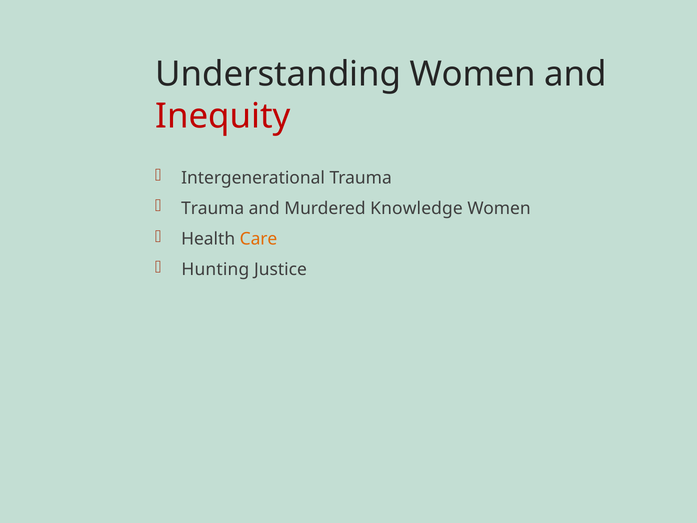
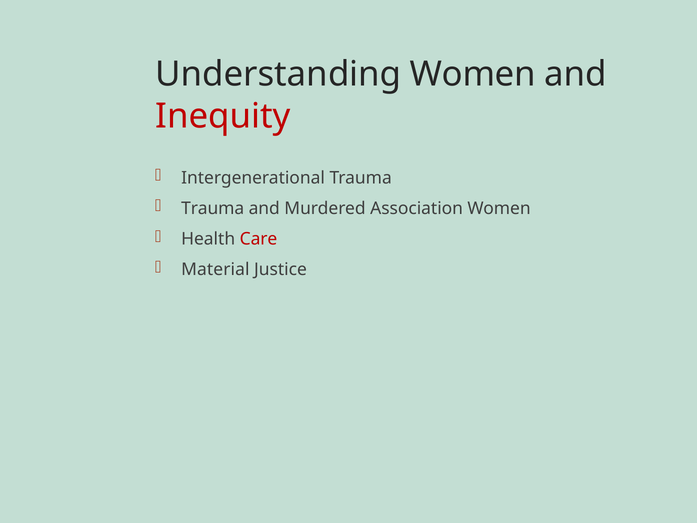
Knowledge: Knowledge -> Association
Care colour: orange -> red
Hunting: Hunting -> Material
